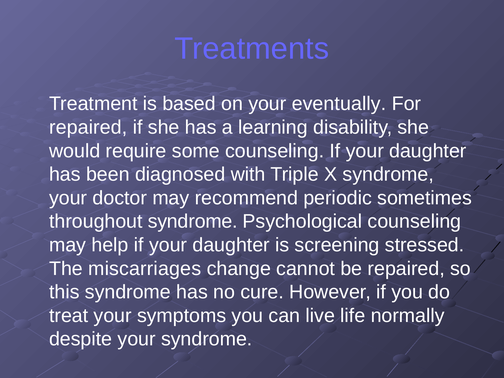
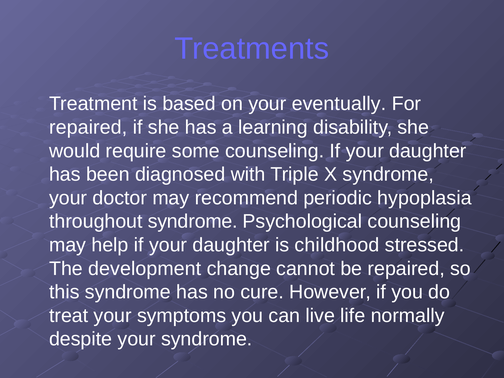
sometimes: sometimes -> hypoplasia
screening: screening -> childhood
miscarriages: miscarriages -> development
